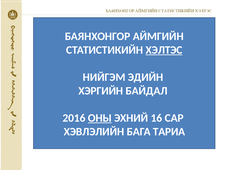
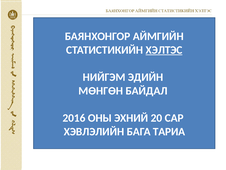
ХЭРГИЙН: ХЭРГИЙН -> МӨНГӨН
ОНЫ underline: present -> none
16: 16 -> 20
